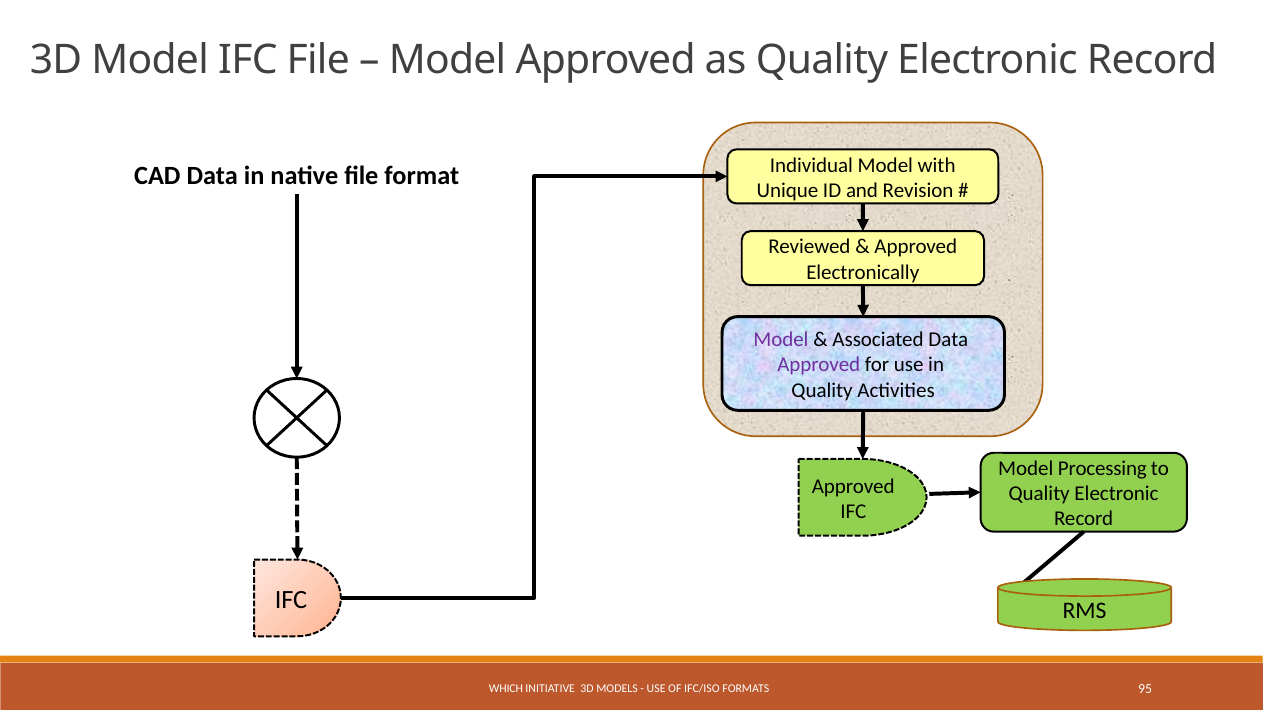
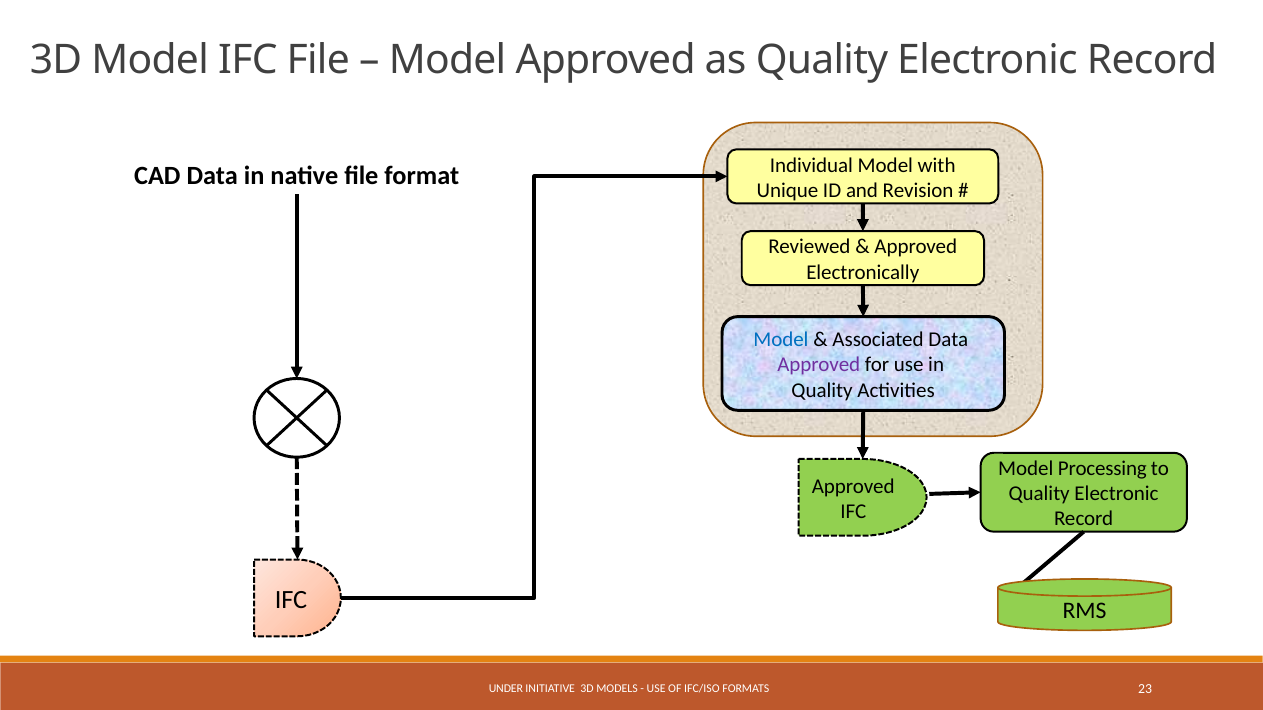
Model at (781, 340) colour: purple -> blue
WHICH: WHICH -> UNDER
95: 95 -> 23
